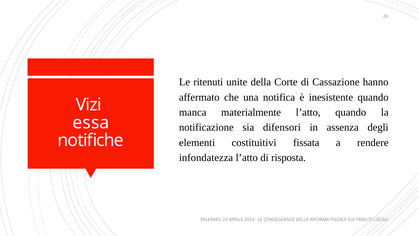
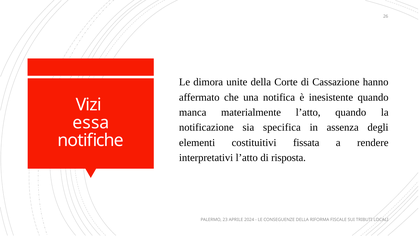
ritenuti: ritenuti -> dimora
difensori: difensori -> specifica
infondatezza: infondatezza -> interpretativi
